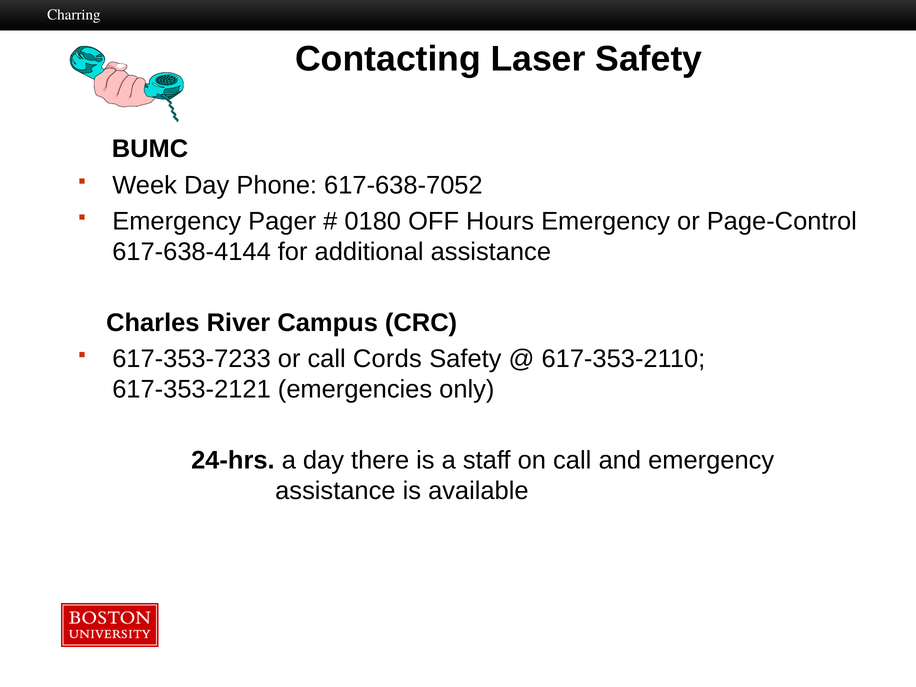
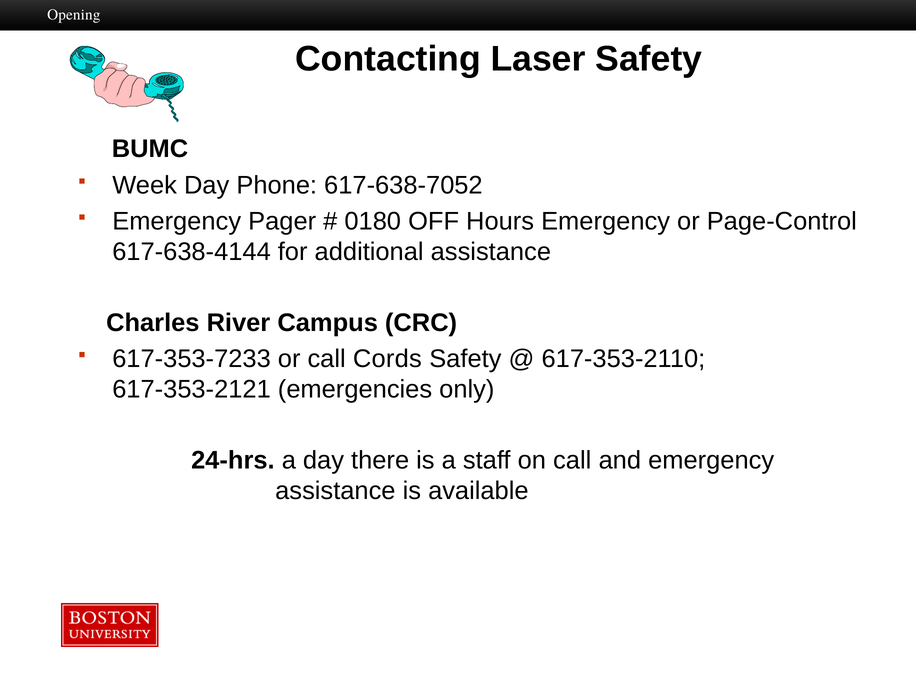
Charring: Charring -> Opening
